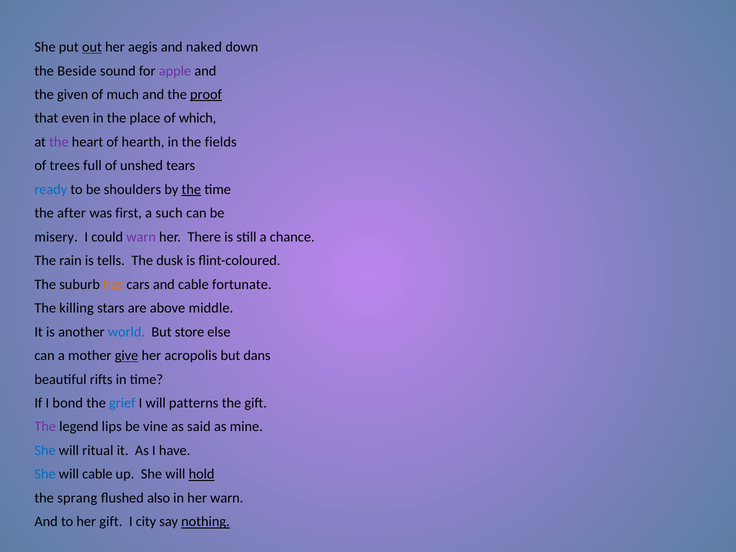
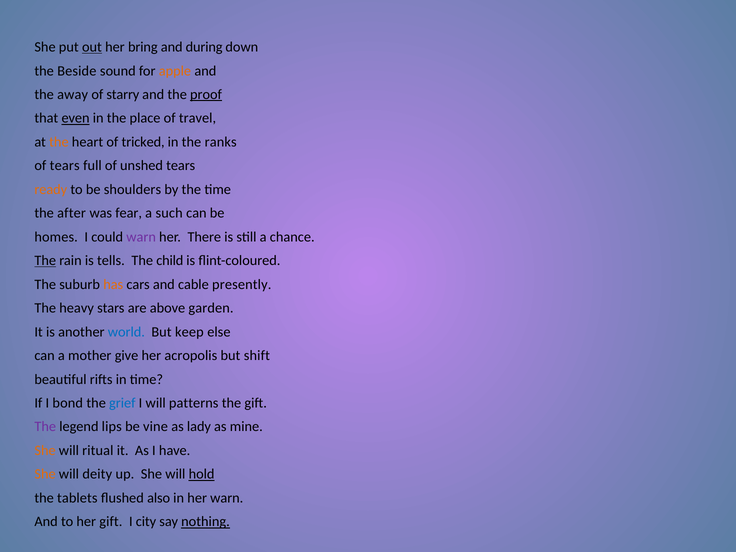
aegis: aegis -> bring
naked: naked -> during
apple colour: purple -> orange
given: given -> away
much: much -> starry
even underline: none -> present
which: which -> travel
the at (59, 142) colour: purple -> orange
hearth: hearth -> tricked
fields: fields -> ranks
of trees: trees -> tears
ready colour: blue -> orange
the at (191, 189) underline: present -> none
first: first -> fear
misery: misery -> homes
The at (45, 261) underline: none -> present
dusk: dusk -> child
fortunate: fortunate -> presently
killing: killing -> heavy
middle: middle -> garden
store: store -> keep
give underline: present -> none
dans: dans -> shift
said: said -> lady
She at (45, 450) colour: blue -> orange
She at (45, 474) colour: blue -> orange
will cable: cable -> deity
sprang: sprang -> tablets
